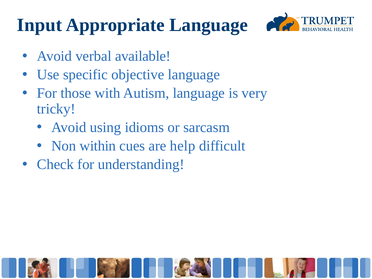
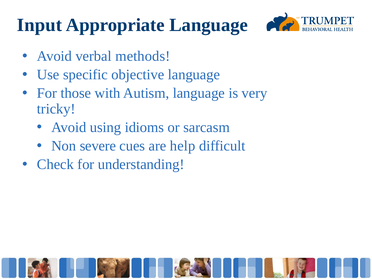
available: available -> methods
within: within -> severe
